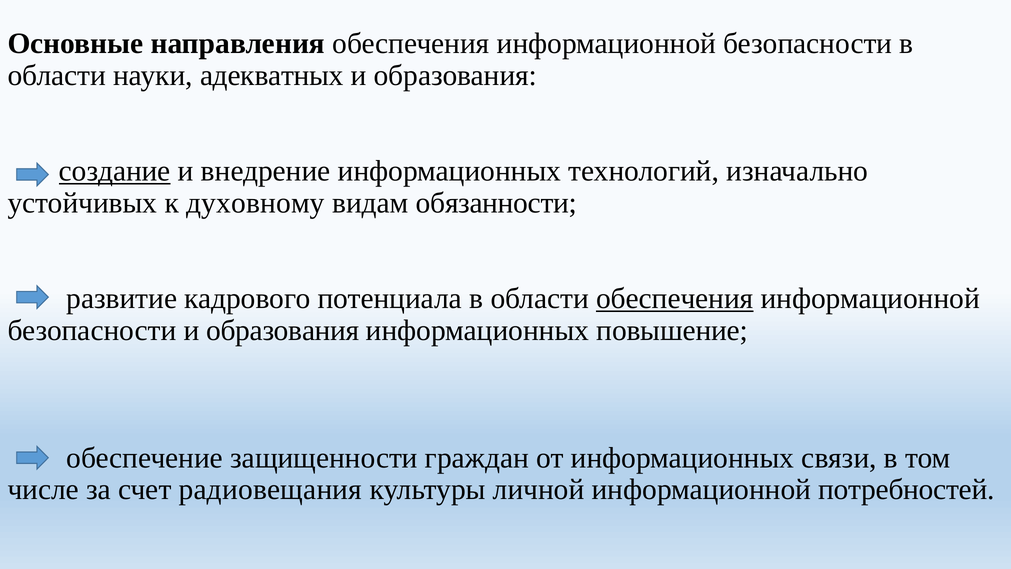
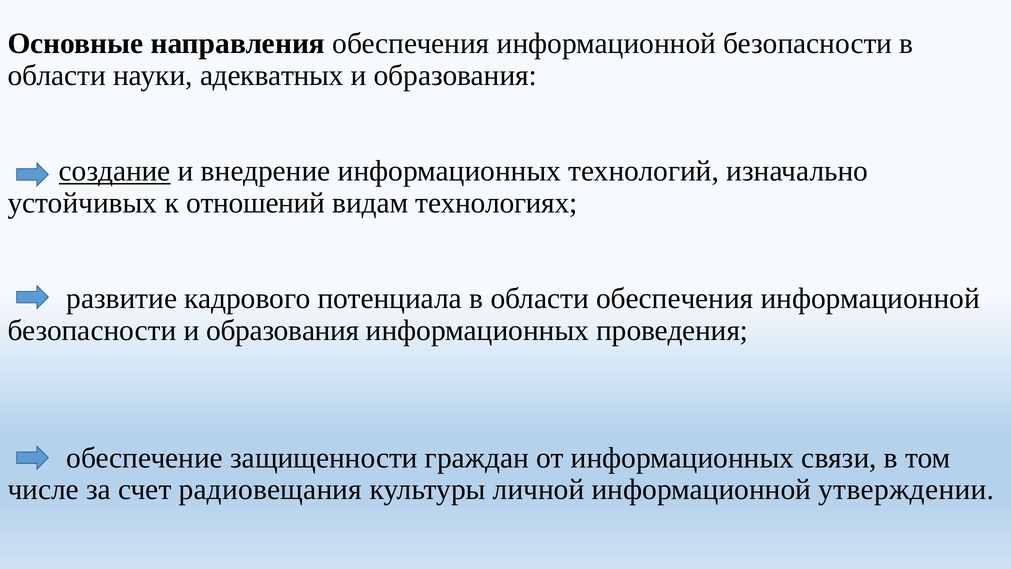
духовному: духовному -> отношений
обязанности: обязанности -> технологиях
обеспечения at (675, 298) underline: present -> none
повышение: повышение -> проведения
потребностей: потребностей -> утверждении
